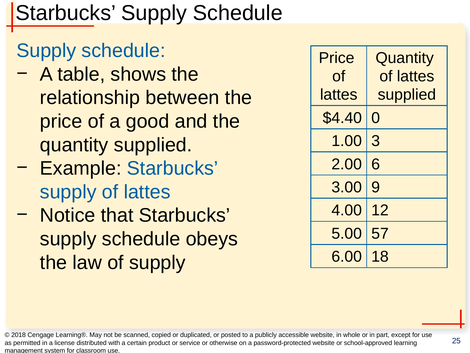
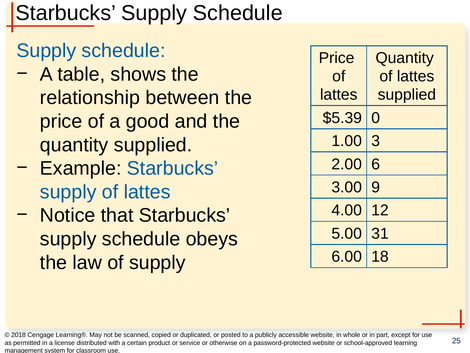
$4.40: $4.40 -> $5.39
57: 57 -> 31
